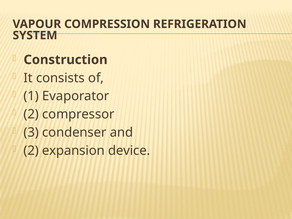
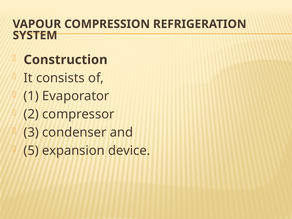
2 at (31, 151): 2 -> 5
